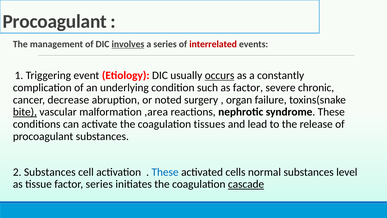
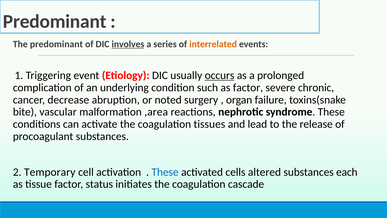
Procoagulant at (55, 21): Procoagulant -> Predominant
The management: management -> predominant
interrelated colour: red -> orange
constantly: constantly -> prolonged
bite underline: present -> none
2 Substances: Substances -> Temporary
normal: normal -> altered
level: level -> each
factor series: series -> status
cascade underline: present -> none
